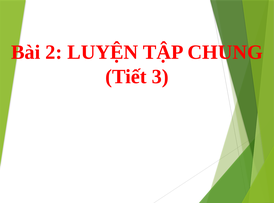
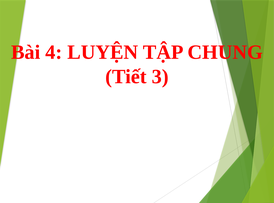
2: 2 -> 4
